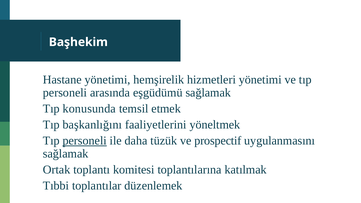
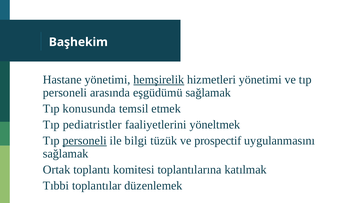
hemşirelik underline: none -> present
başkanlığını: başkanlığını -> pediatristler
daha: daha -> bilgi
